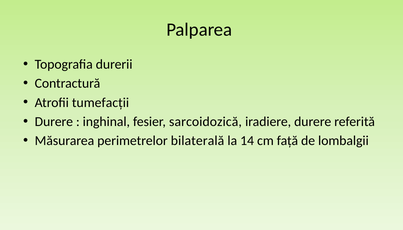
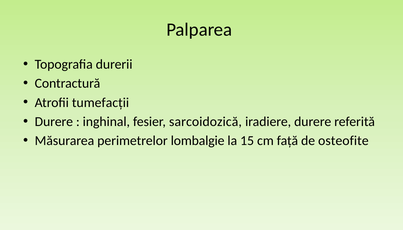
bilaterală: bilaterală -> lombalgie
14: 14 -> 15
lombalgii: lombalgii -> osteofite
